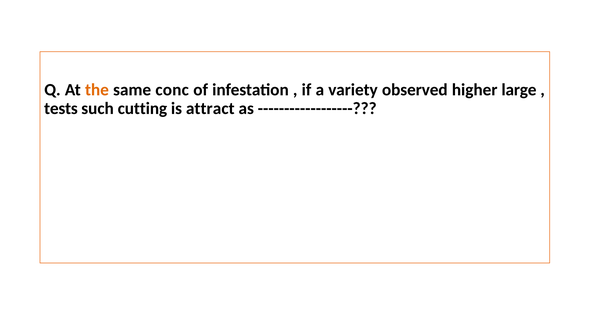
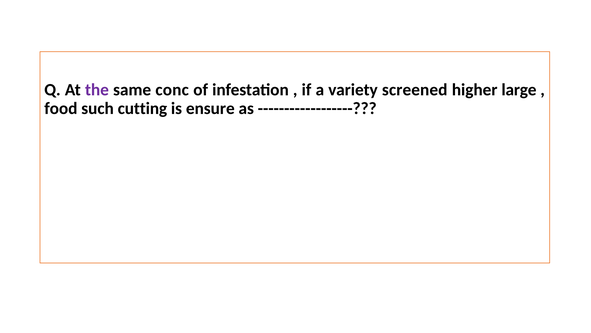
the colour: orange -> purple
observed: observed -> screened
tests: tests -> food
attract: attract -> ensure
